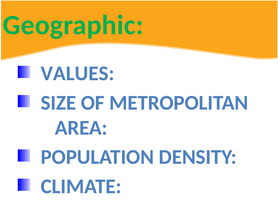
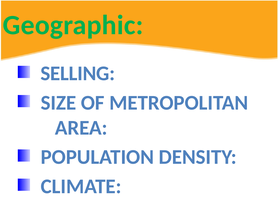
VALUES: VALUES -> SELLING
